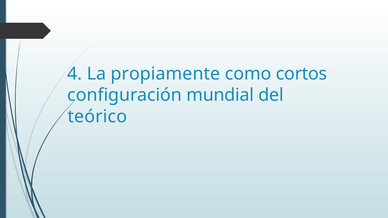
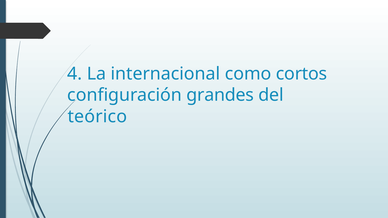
propiamente: propiamente -> internacional
mundial: mundial -> grandes
